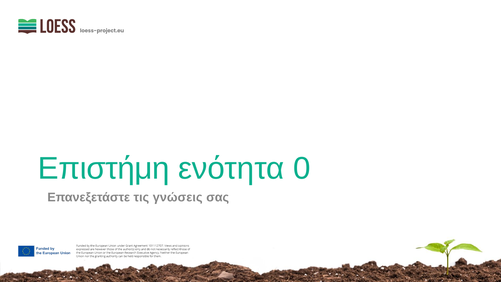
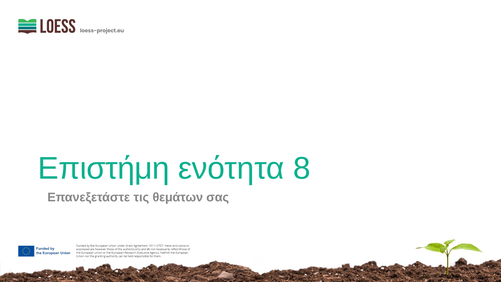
0: 0 -> 8
γνώσεις: γνώσεις -> θεμάτων
